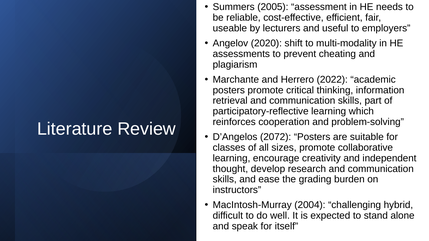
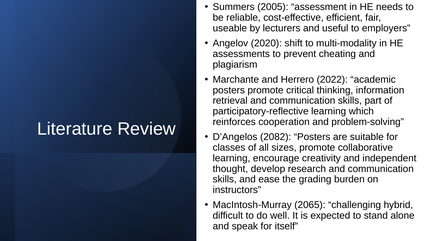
2072: 2072 -> 2082
2004: 2004 -> 2065
